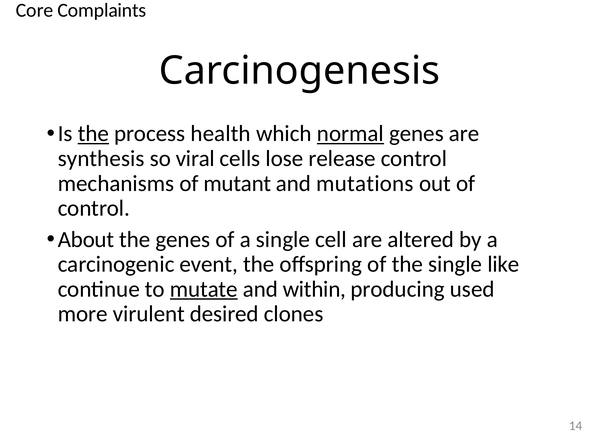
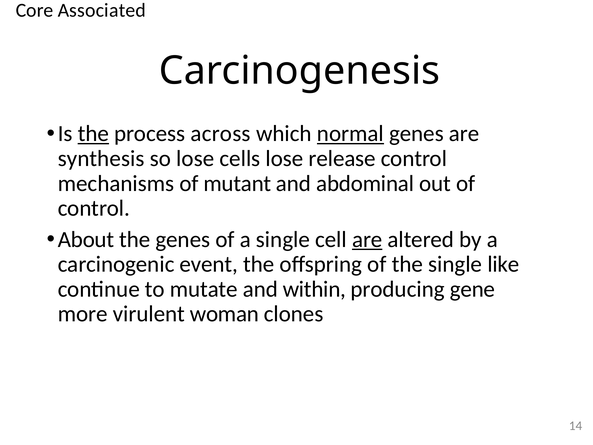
Complaints: Complaints -> Associated
health: health -> across
so viral: viral -> lose
mutations: mutations -> abdominal
are at (367, 239) underline: none -> present
mutate underline: present -> none
used: used -> gene
desired: desired -> woman
